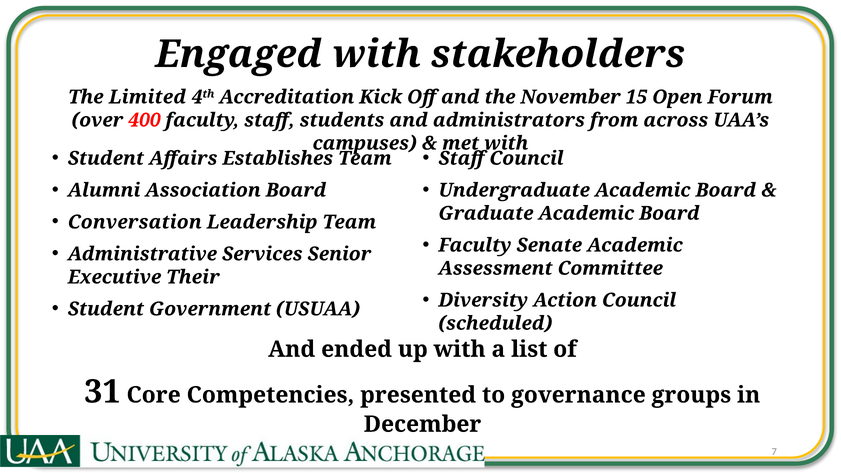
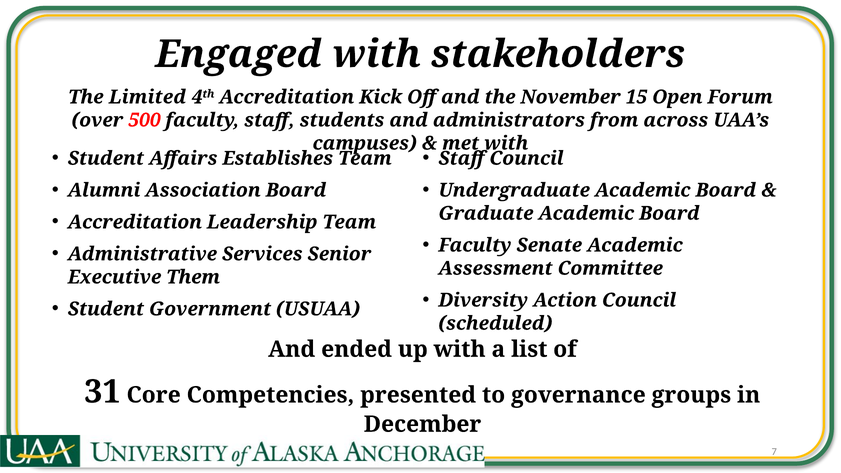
400: 400 -> 500
Conversation at (135, 222): Conversation -> Accreditation
Their: Their -> Them
